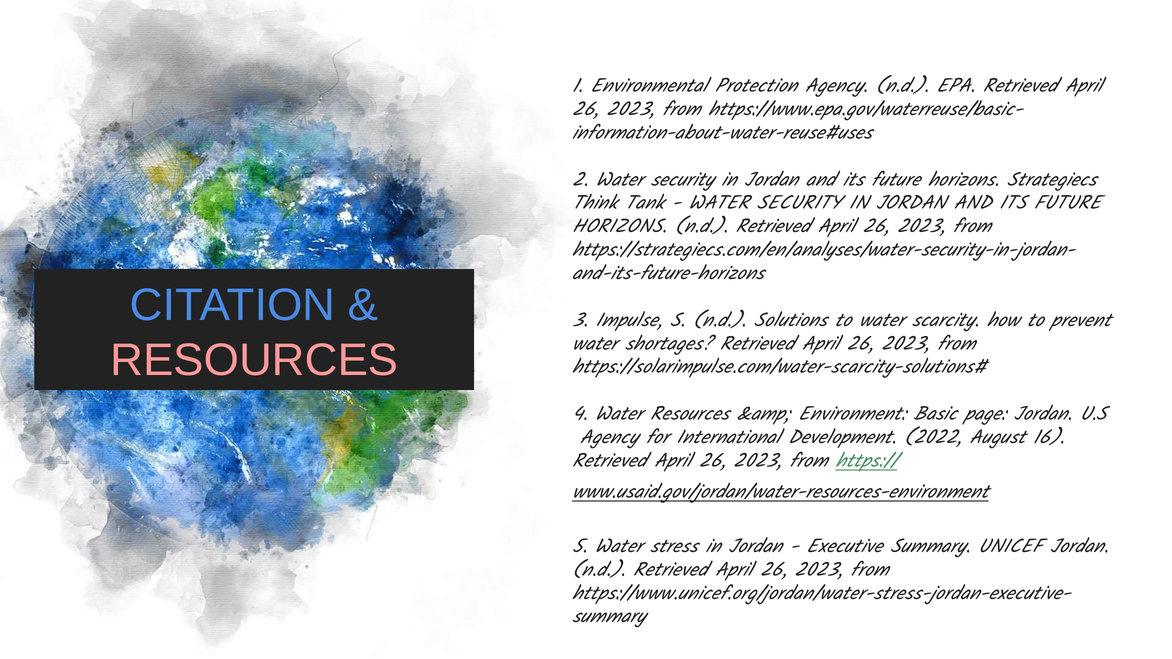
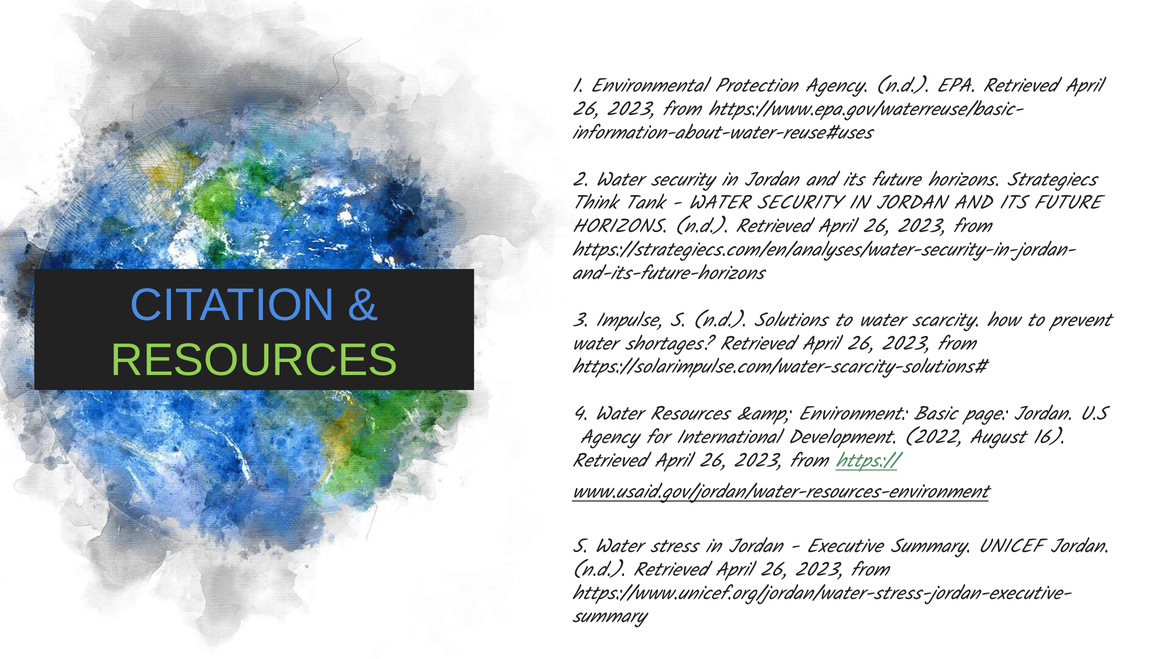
RESOURCES at (254, 360) colour: pink -> light green
